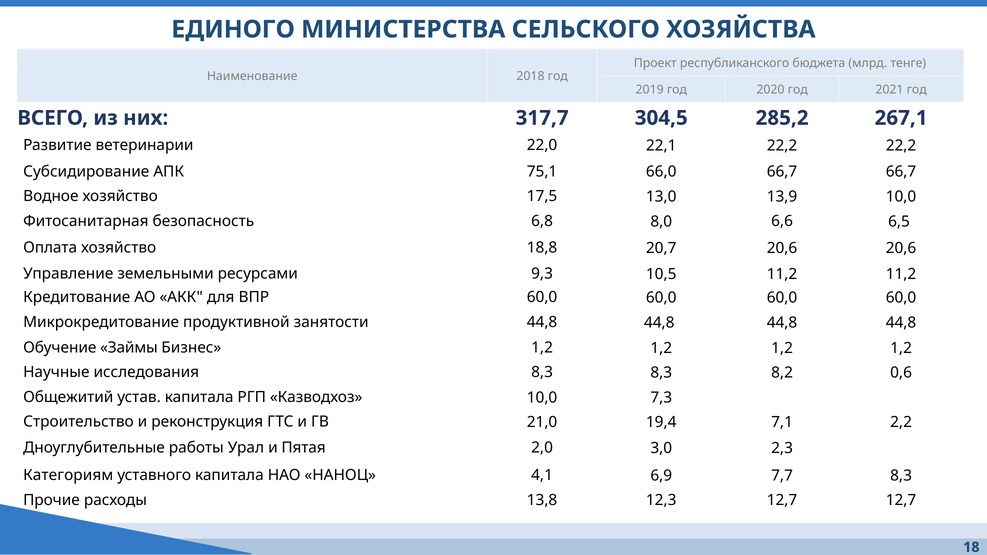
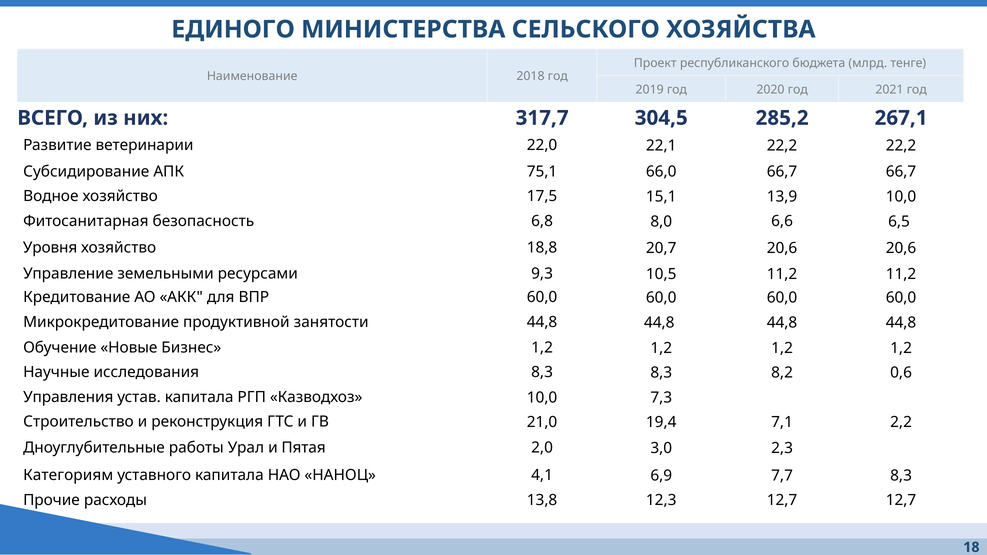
13,0: 13,0 -> 15,1
Оплата: Оплата -> Уровня
Займы: Займы -> Новые
Общежитий: Общежитий -> Управления
